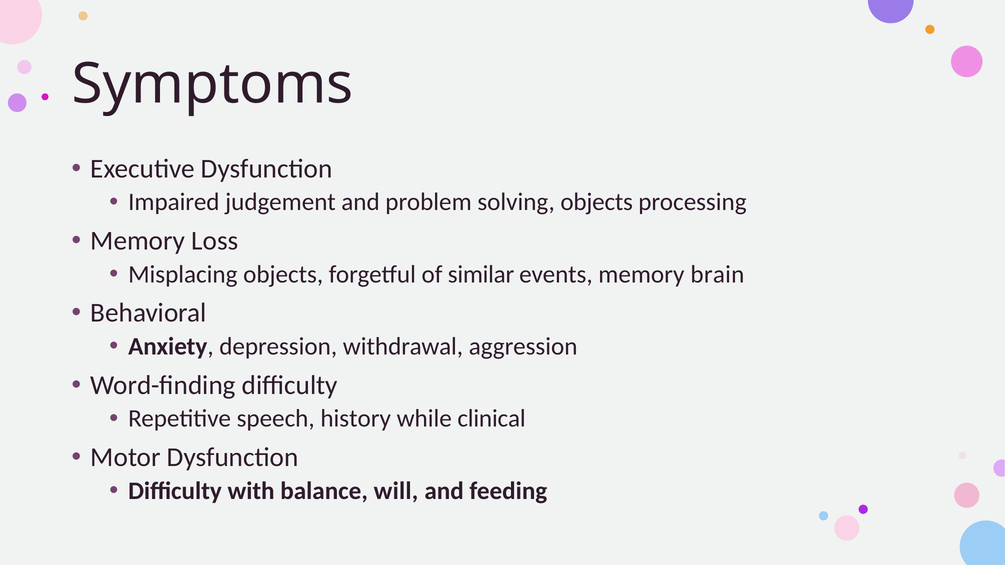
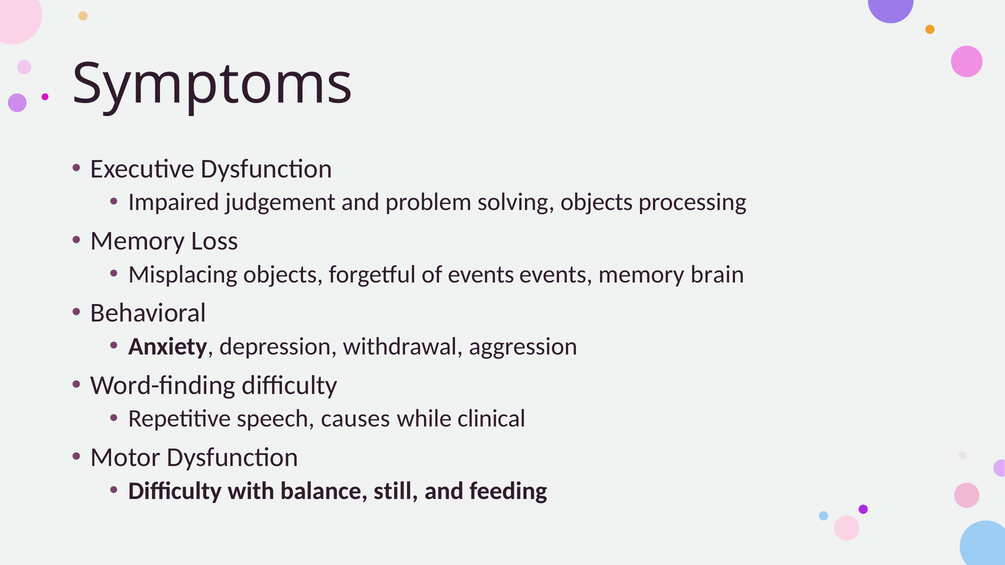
of similar: similar -> events
history: history -> causes
will: will -> still
